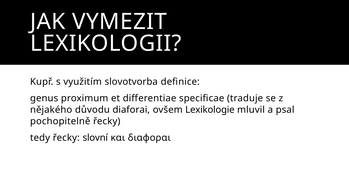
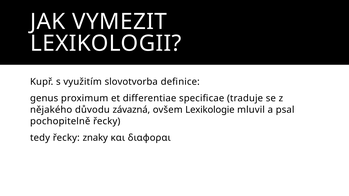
diaforai: diaforai -> závazná
slovní: slovní -> znaky
